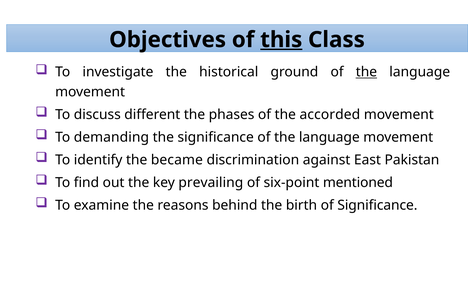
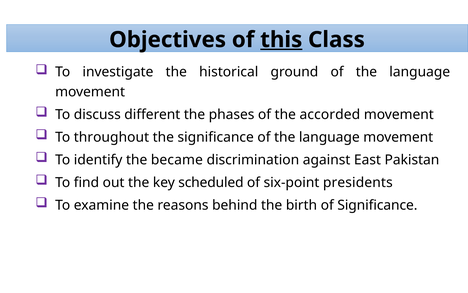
the at (366, 72) underline: present -> none
demanding: demanding -> throughout
prevailing: prevailing -> scheduled
mentioned: mentioned -> presidents
